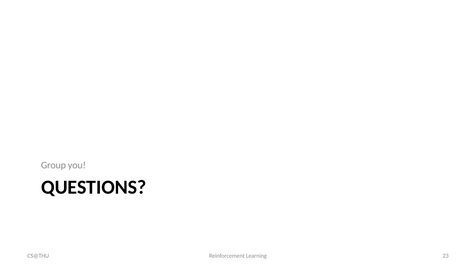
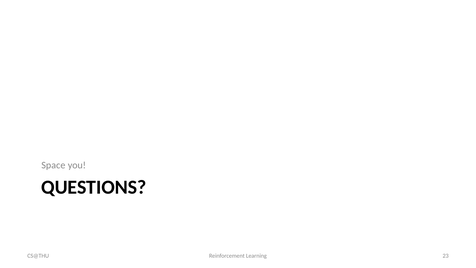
Group: Group -> Space
